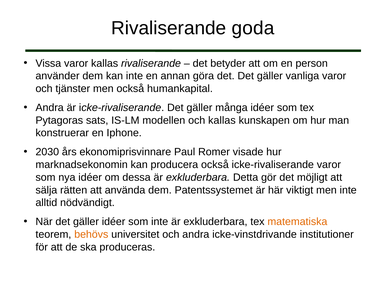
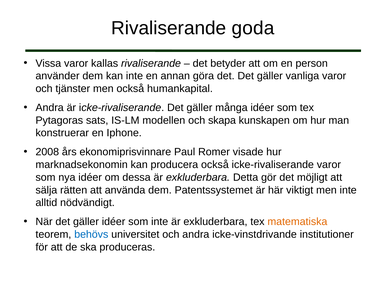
och kallas: kallas -> skapa
2030: 2030 -> 2008
behövs colour: orange -> blue
